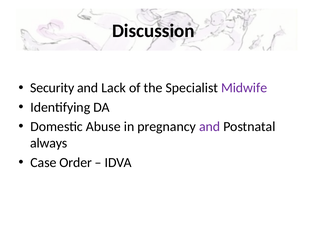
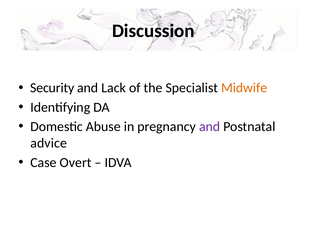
Midwife colour: purple -> orange
always: always -> advice
Order: Order -> Overt
